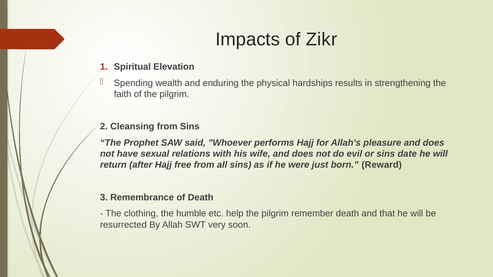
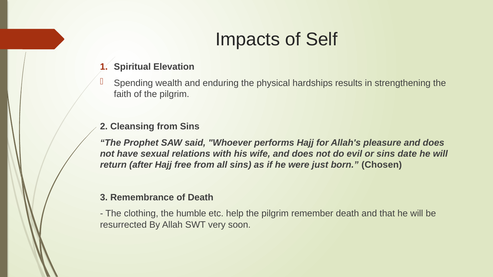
Zikr: Zikr -> Self
Reward: Reward -> Chosen
